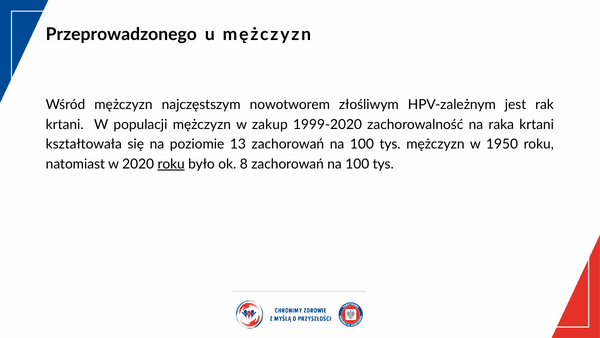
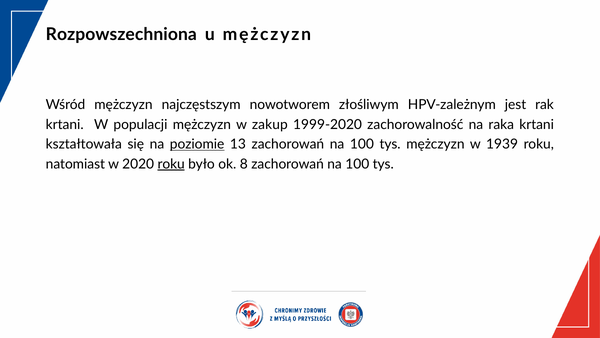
Przeprowadzonego: Przeprowadzonego -> Rozpowszechniona
poziomie underline: none -> present
1950: 1950 -> 1939
